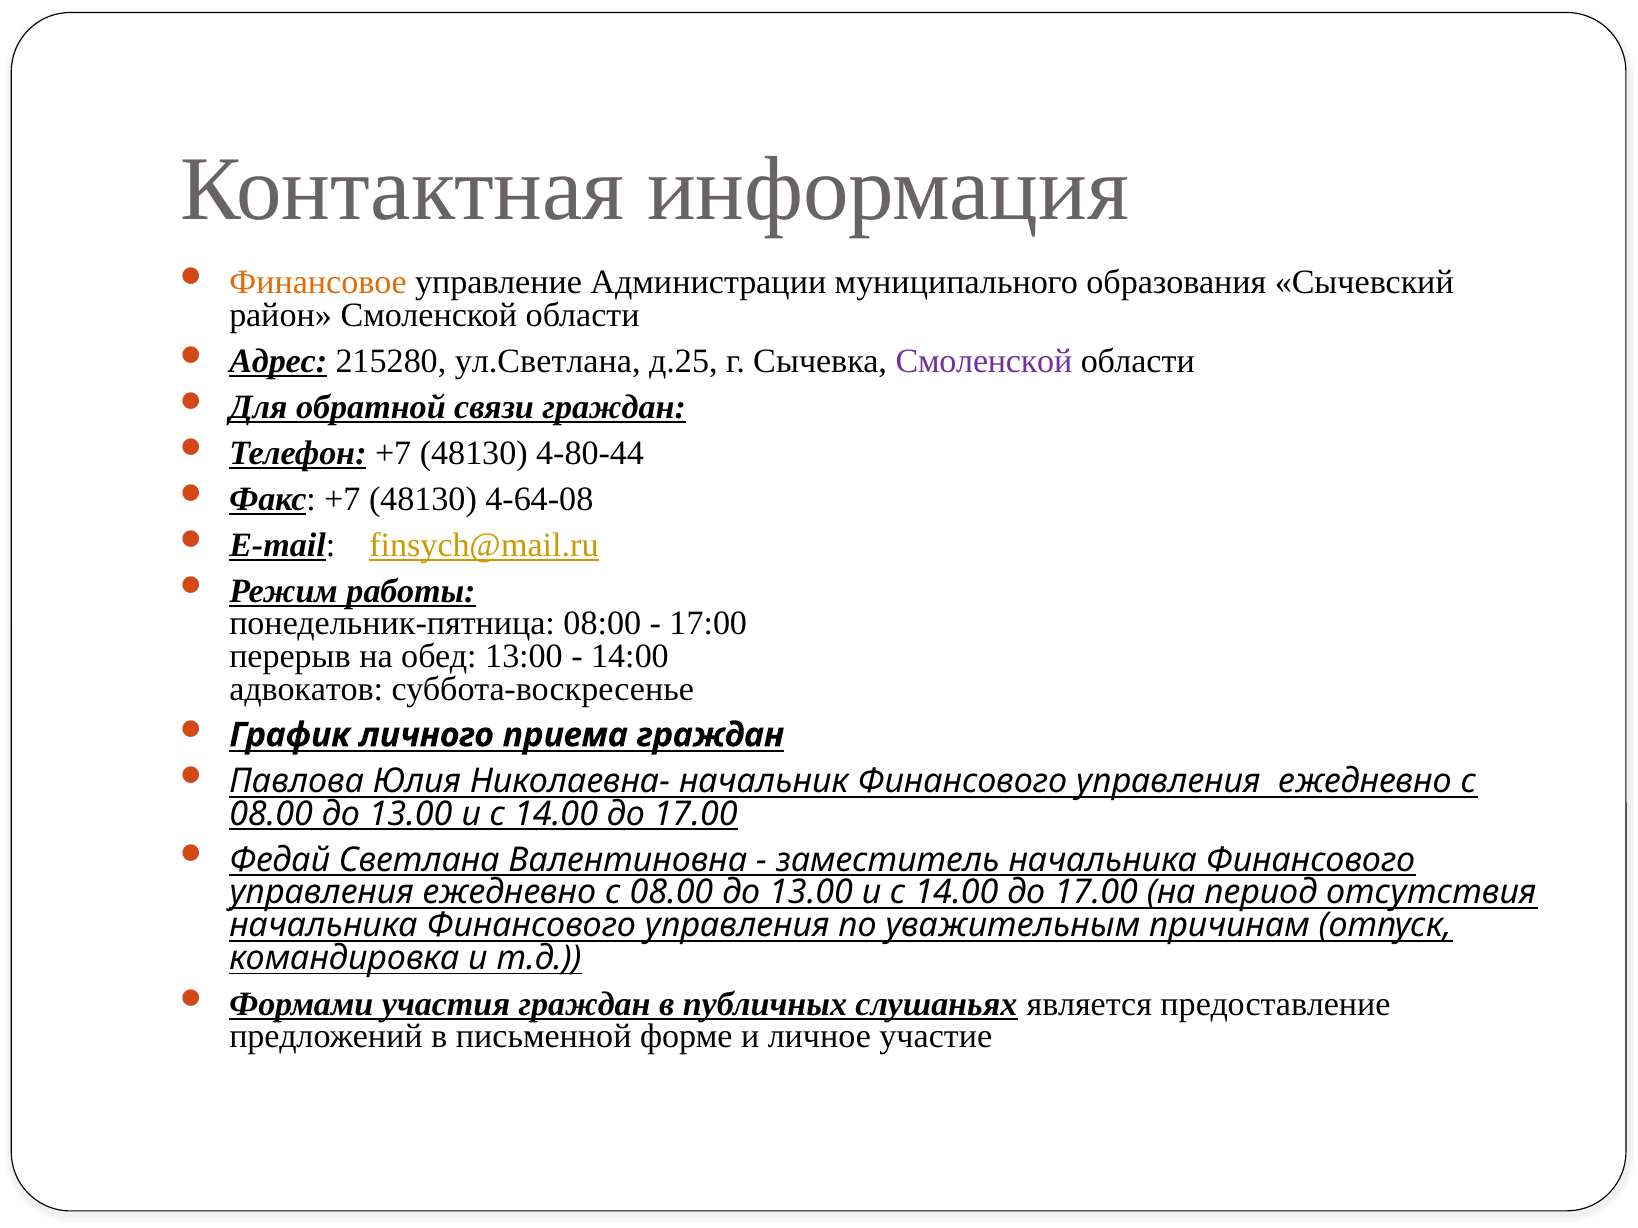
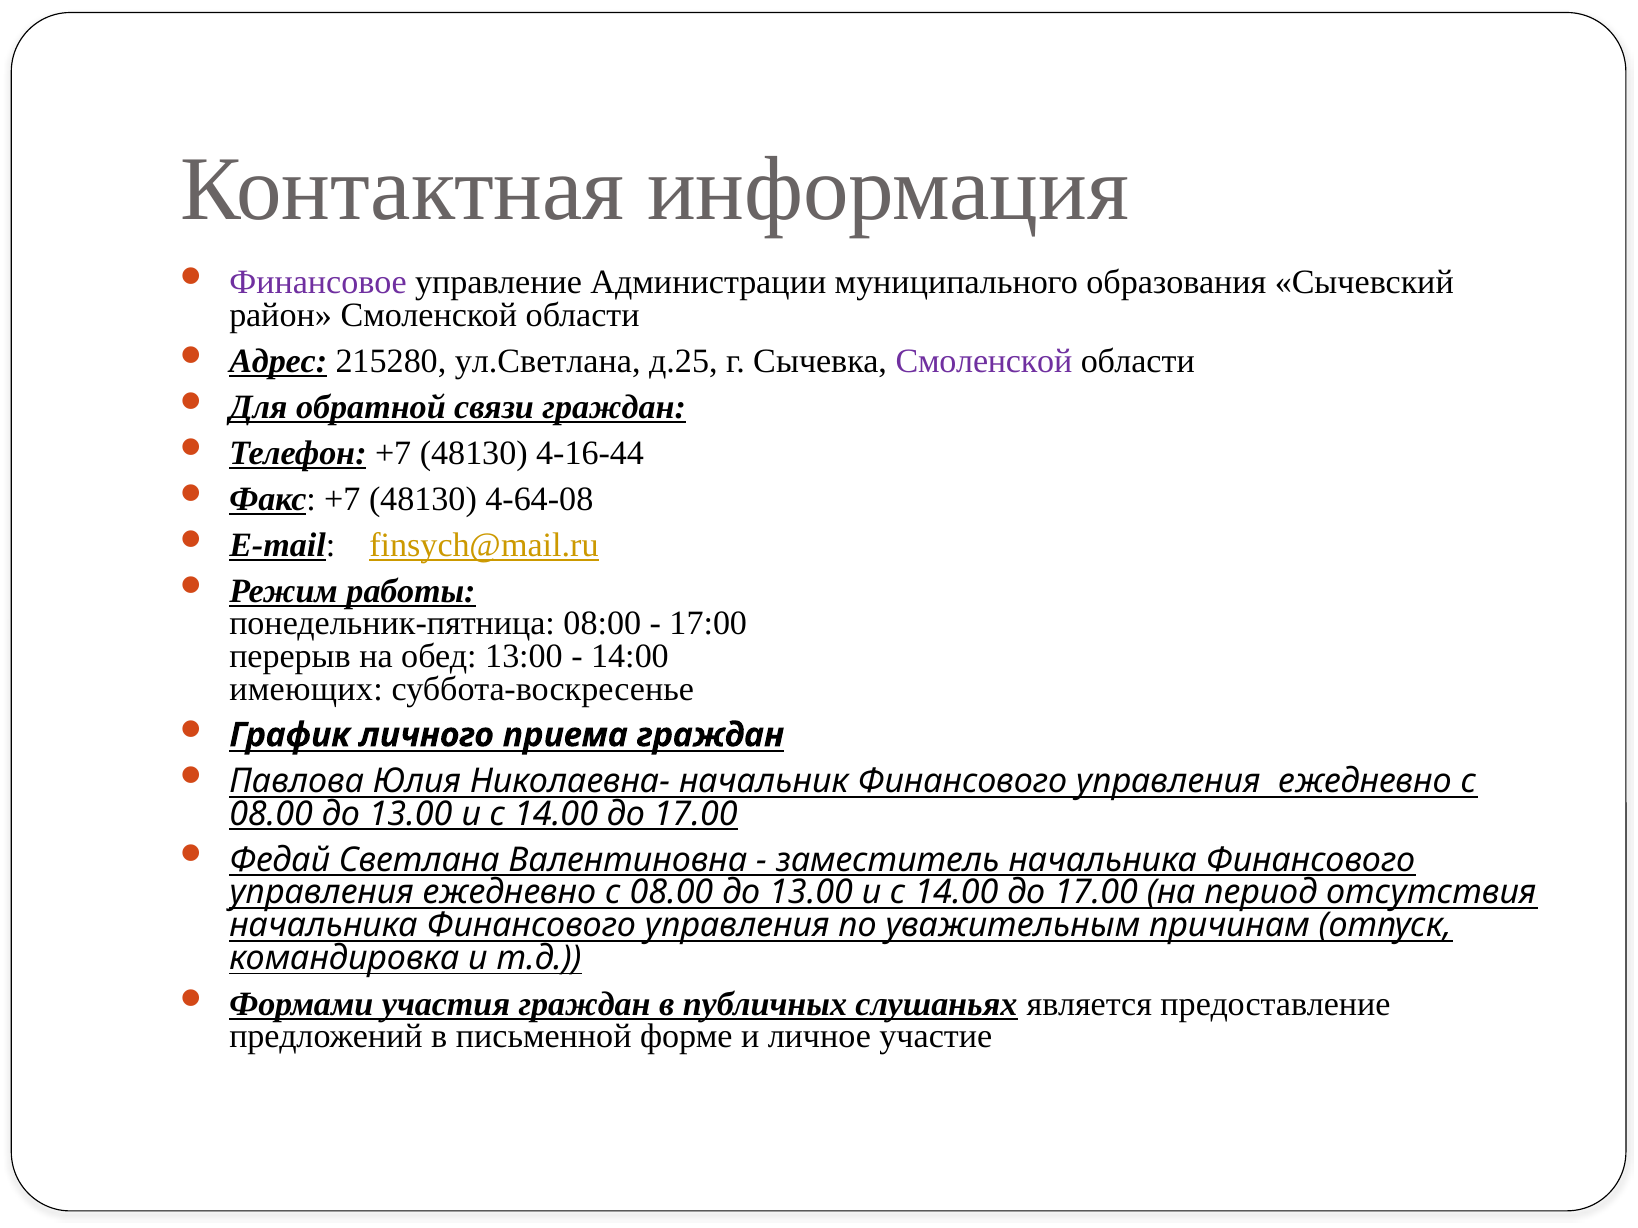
Финансовое colour: orange -> purple
4-80-44: 4-80-44 -> 4-16-44
адвокатов: адвокатов -> имеющих
